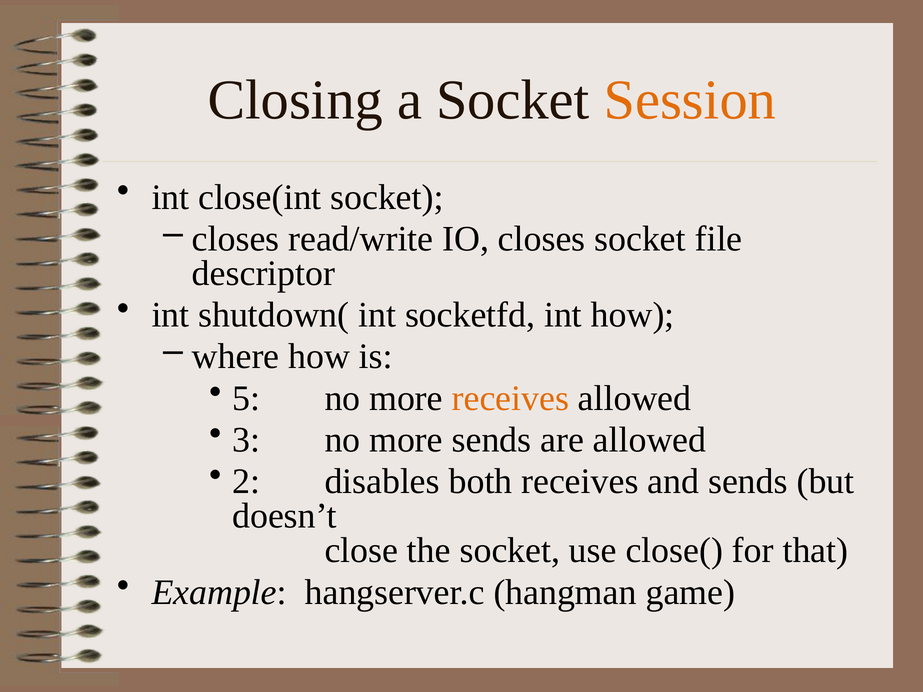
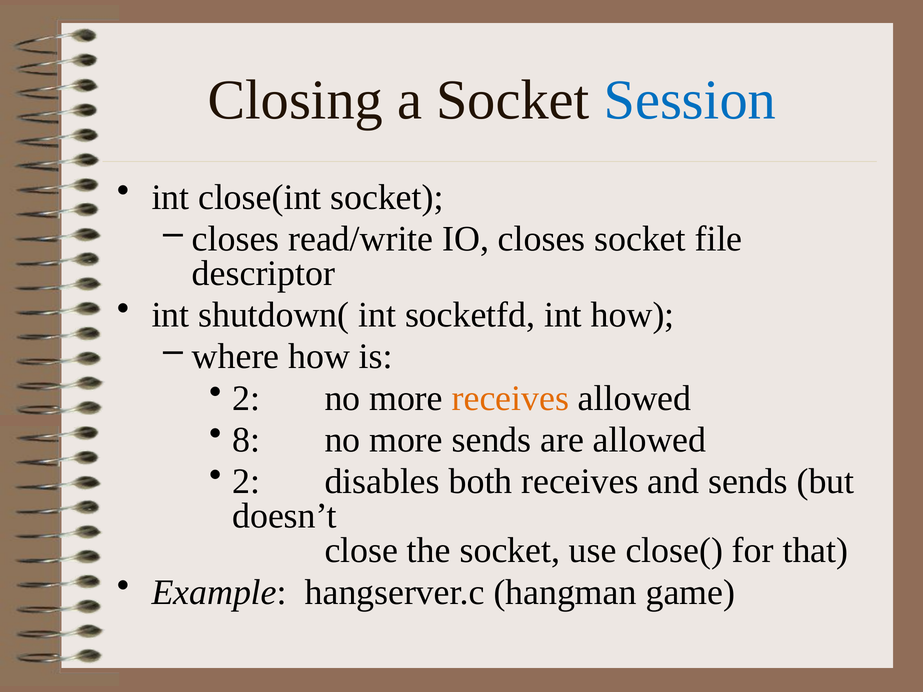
Session colour: orange -> blue
5 at (246, 398): 5 -> 2
3: 3 -> 8
